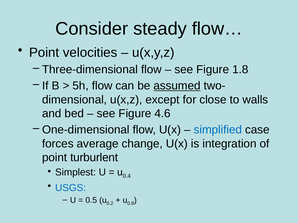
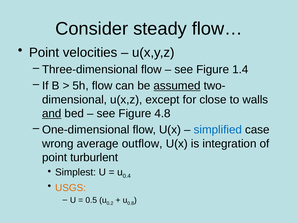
1.8: 1.8 -> 1.4
and underline: none -> present
4.6: 4.6 -> 4.8
forces: forces -> wrong
change: change -> outflow
USGS colour: blue -> orange
